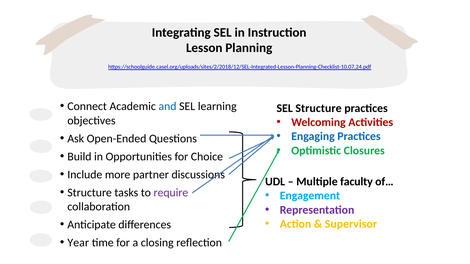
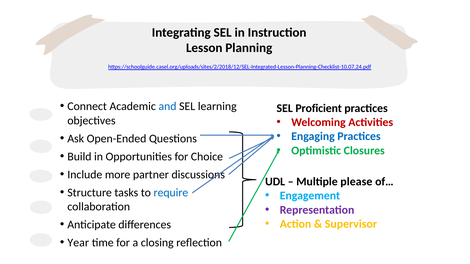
SEL Structure: Structure -> Proficient
faculty: faculty -> please
require colour: purple -> blue
